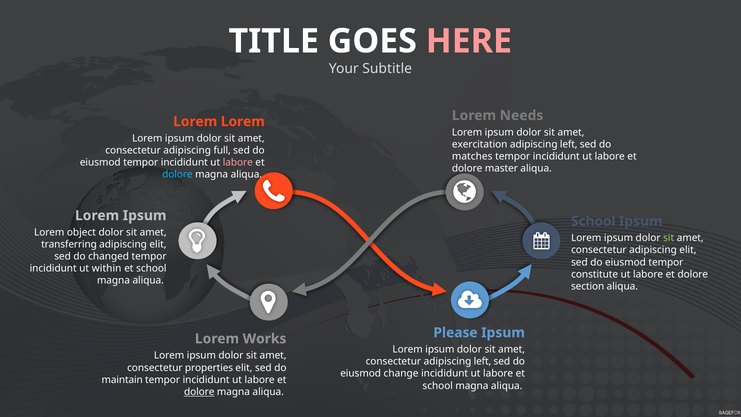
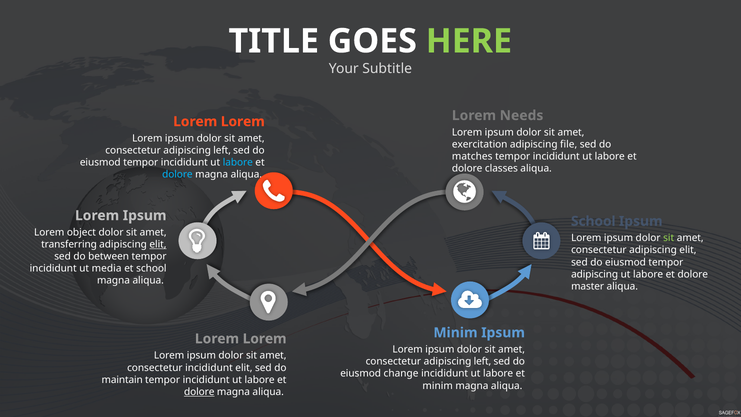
HERE colour: pink -> light green
left at (569, 144): left -> file
full at (222, 150): full -> left
labore at (238, 162) colour: pink -> light blue
master: master -> classes
elit at (158, 244) underline: none -> present
changed: changed -> between
within: within -> media
constitute at (595, 274): constitute -> adipiscing
section: section -> master
Please at (456, 333): Please -> Minim
Works at (265, 339): Works -> Lorem
consectetur properties: properties -> incididunt
school at (438, 386): school -> minim
